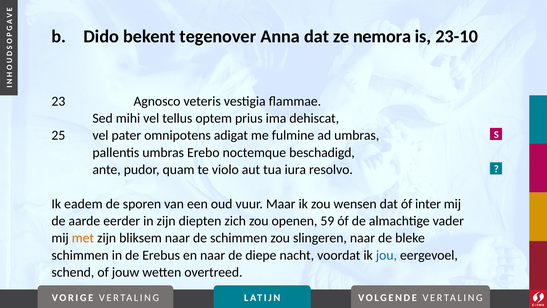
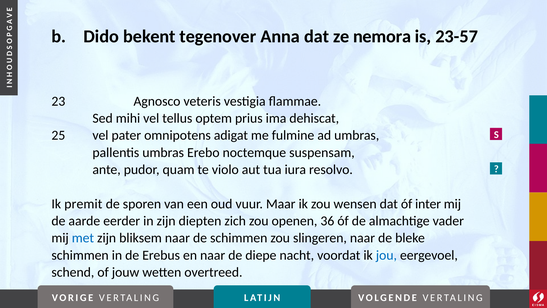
23-10: 23-10 -> 23-57
beschadigd: beschadigd -> suspensam
eadem: eadem -> premit
59: 59 -> 36
met colour: orange -> blue
